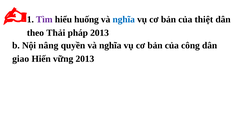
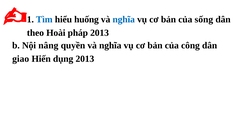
Tìm colour: purple -> blue
thiệt: thiệt -> sống
Thải: Thải -> Hoài
vững: vững -> dụng
